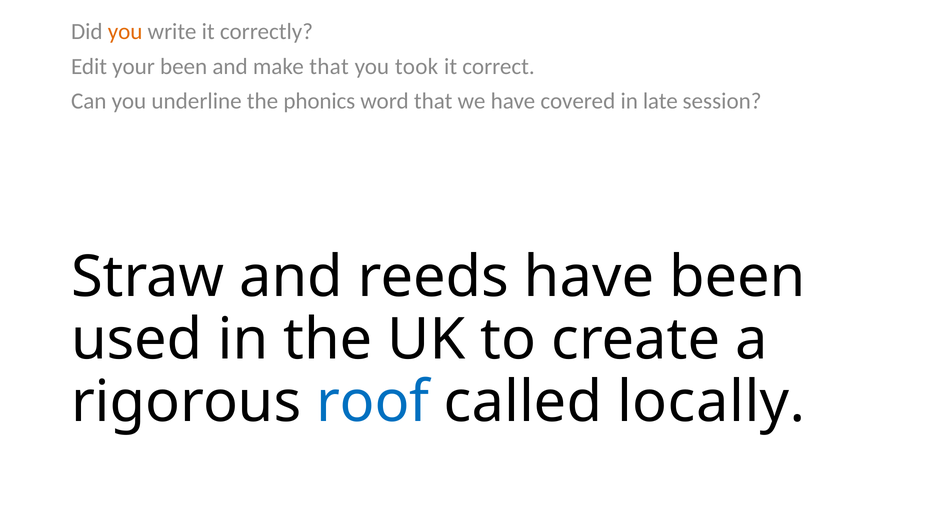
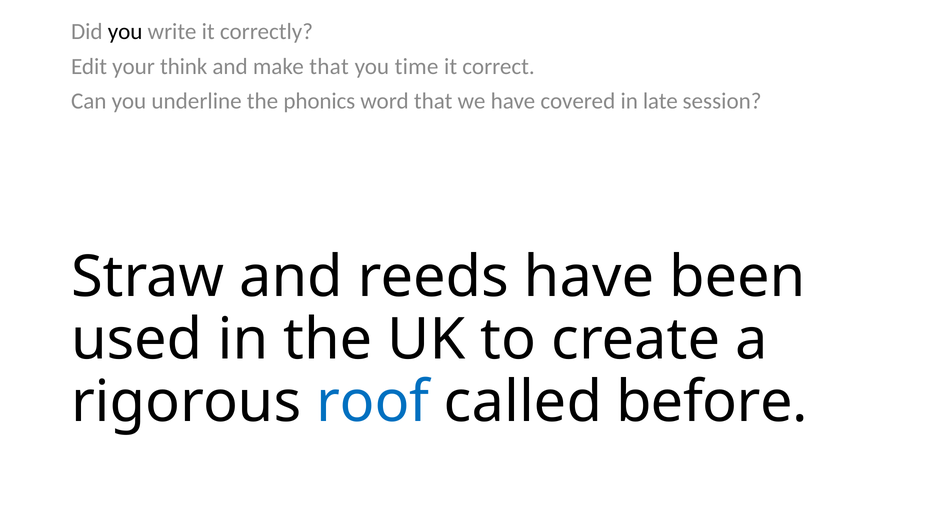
you at (125, 32) colour: orange -> black
your been: been -> think
took: took -> time
locally: locally -> before
